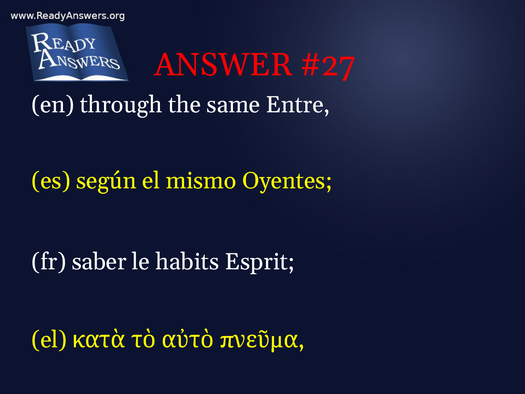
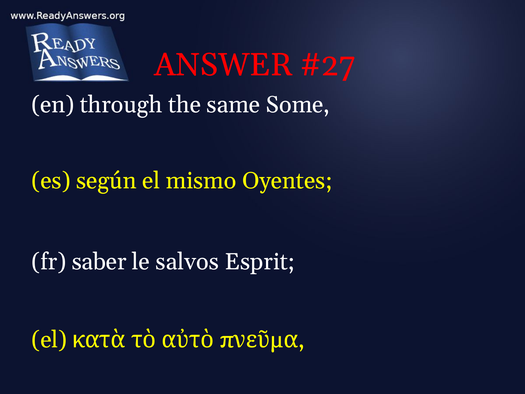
Entre: Entre -> Some
habits: habits -> salvos
